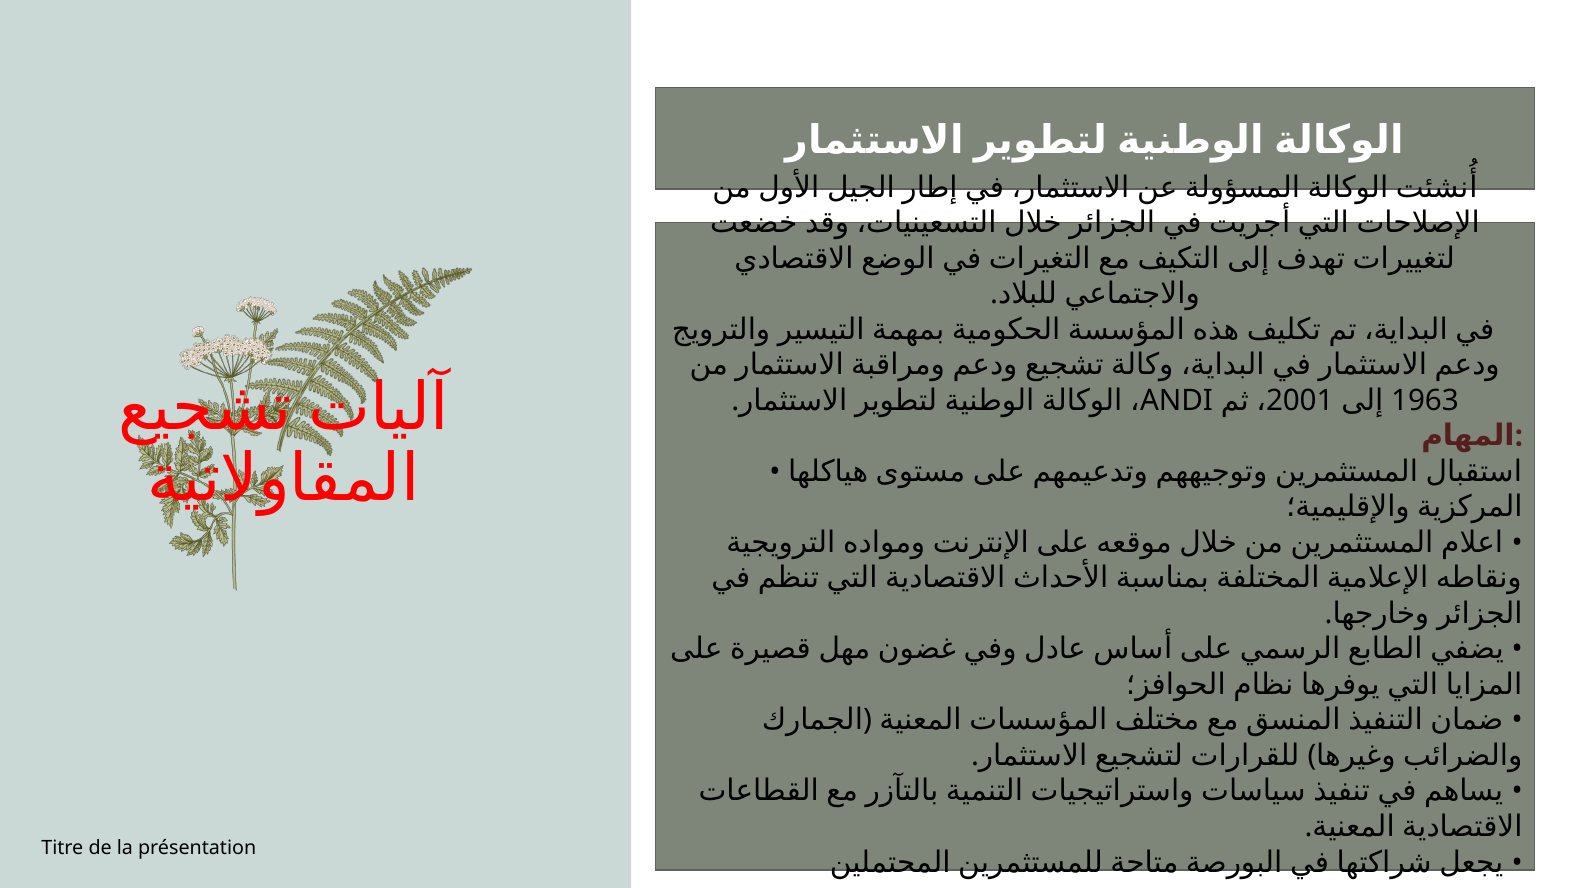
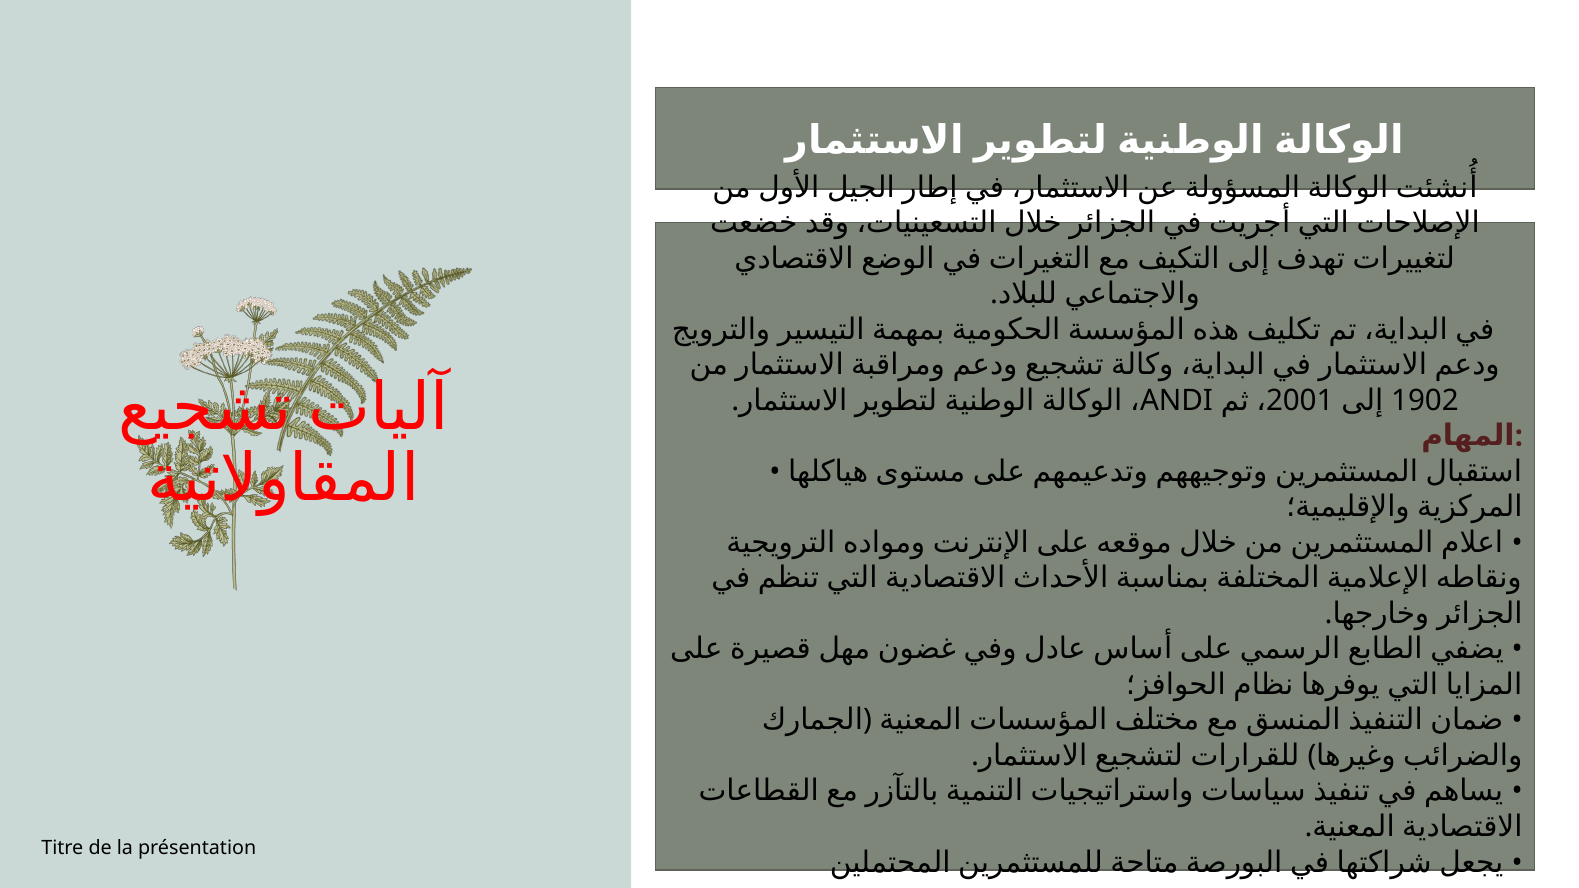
1963: 1963 -> 1902
